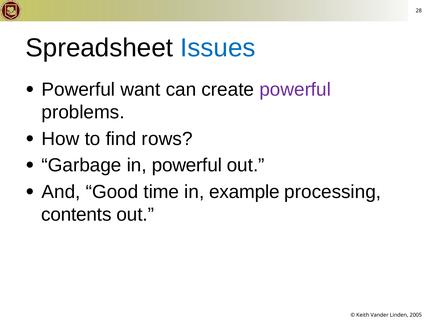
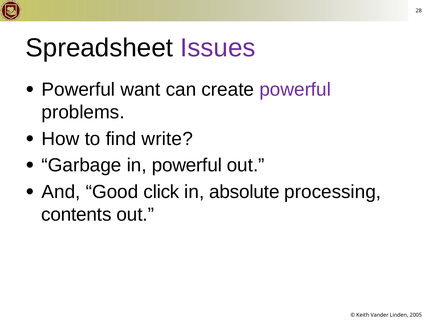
Issues colour: blue -> purple
rows: rows -> write
time: time -> click
example: example -> absolute
